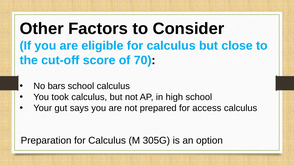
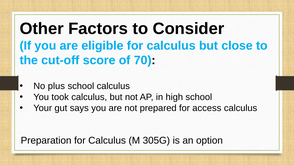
bars: bars -> plus
